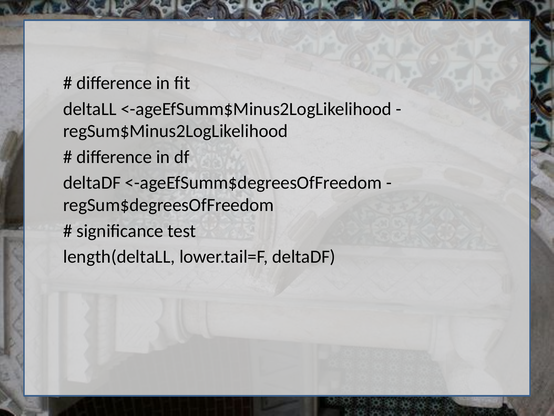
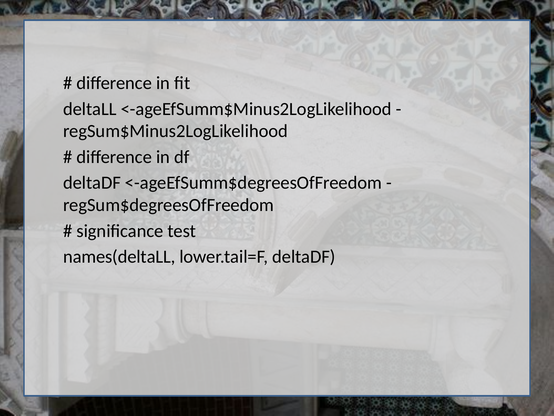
length(deltaLL: length(deltaLL -> names(deltaLL
